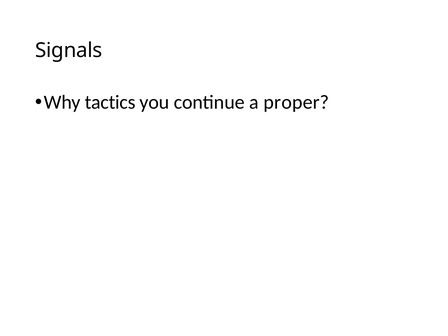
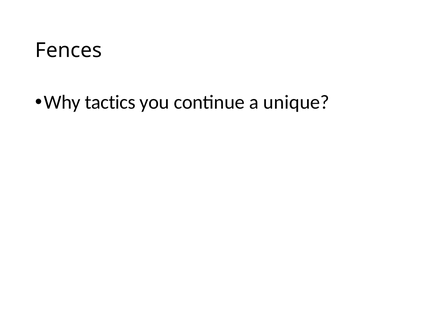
Signals: Signals -> Fences
proper: proper -> unique
